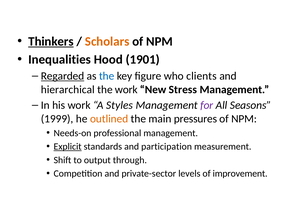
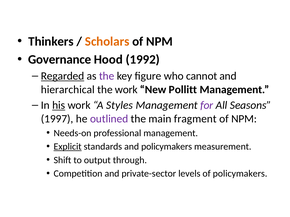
Thinkers underline: present -> none
Inequalities: Inequalities -> Governance
1901: 1901 -> 1992
the at (107, 76) colour: blue -> purple
clients: clients -> cannot
Stress: Stress -> Pollitt
his underline: none -> present
1999: 1999 -> 1997
outlined colour: orange -> purple
pressures: pressures -> fragment
and participation: participation -> policymakers
of improvement: improvement -> policymakers
